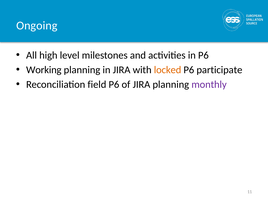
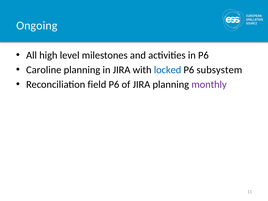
Working: Working -> Caroline
locked colour: orange -> blue
participate: participate -> subsystem
